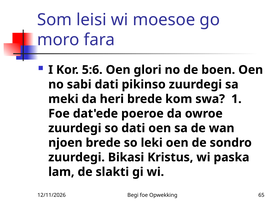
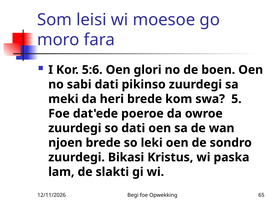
1: 1 -> 5
